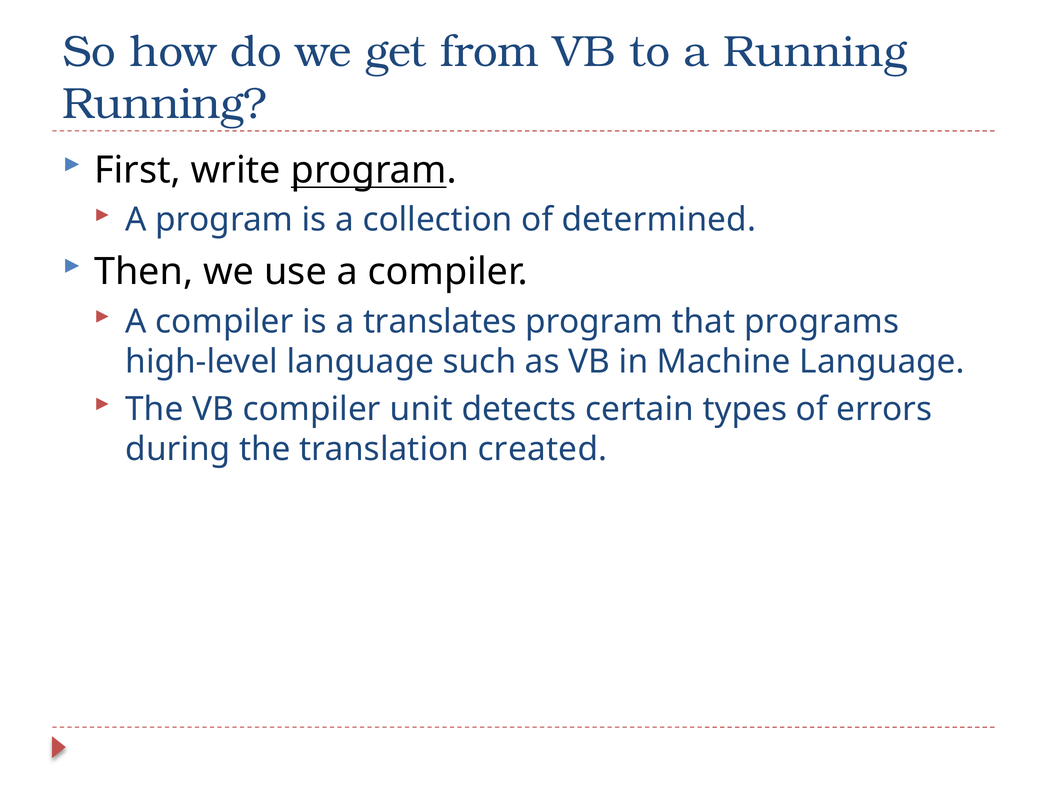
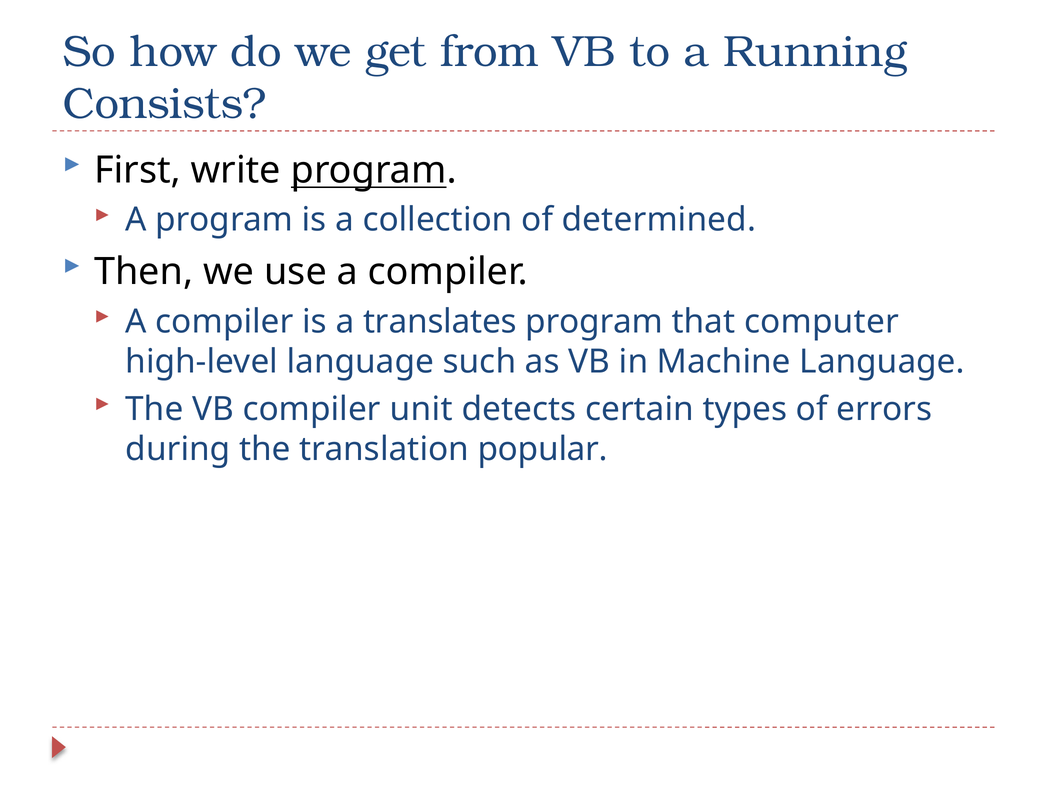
Running at (165, 104): Running -> Consists
programs: programs -> computer
created: created -> popular
